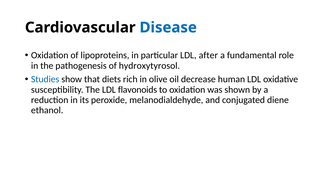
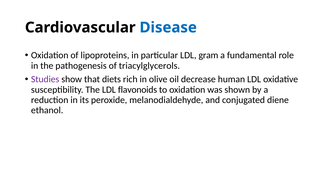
after: after -> gram
hydroxytyrosol: hydroxytyrosol -> triacylglycerols
Studies colour: blue -> purple
